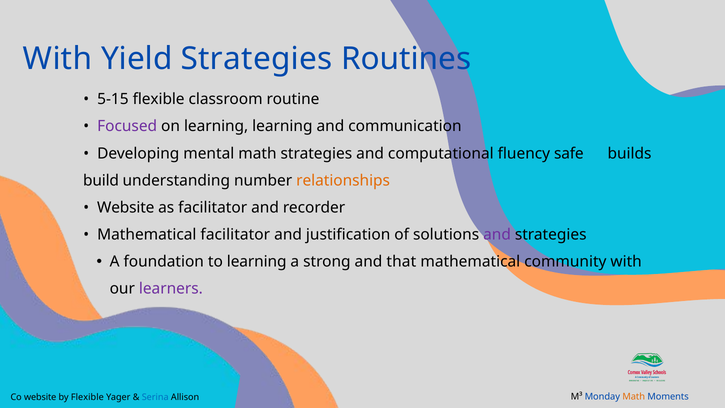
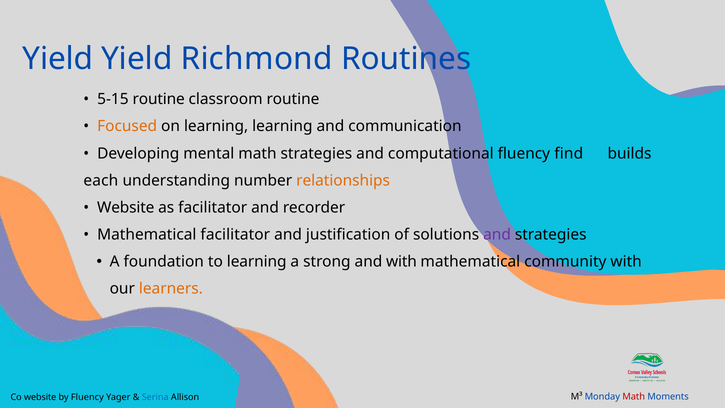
With at (58, 59): With -> Yield
Yield Strategies: Strategies -> Richmond
5-15 flexible: flexible -> routine
Focused colour: purple -> orange
safe: safe -> find
build: build -> each
and that: that -> with
learners colour: purple -> orange
Math at (634, 396) colour: orange -> red
by Flexible: Flexible -> Fluency
